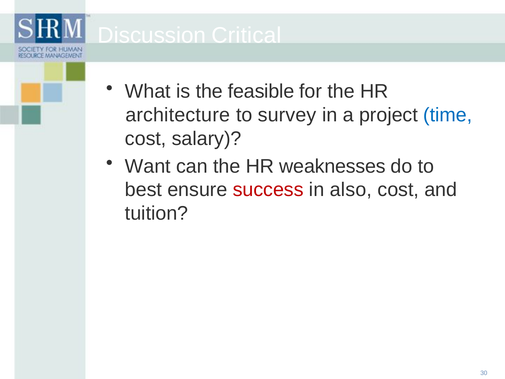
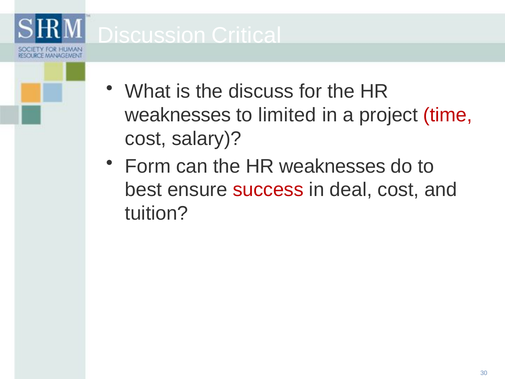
feasible: feasible -> discuss
architecture at (178, 115): architecture -> weaknesses
survey: survey -> limited
time colour: blue -> red
Want: Want -> Form
also: also -> deal
